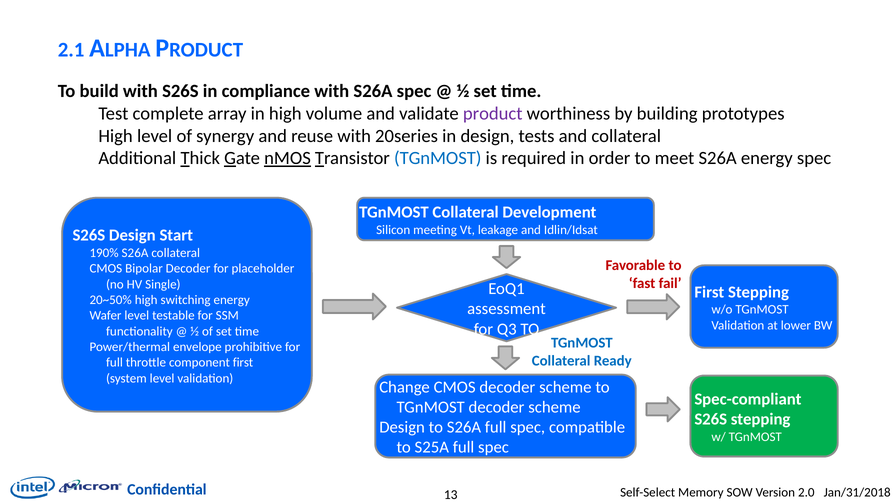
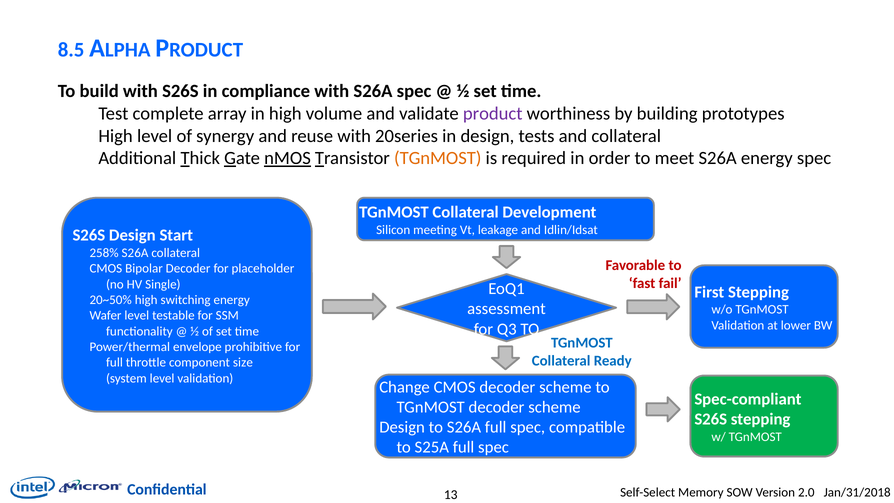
2.1: 2.1 -> 8.5
TGnMOST at (438, 158) colour: blue -> orange
190%: 190% -> 258%
component first: first -> size
